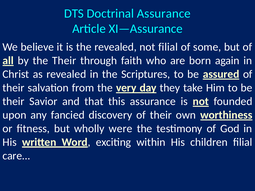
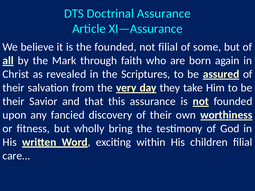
the revealed: revealed -> founded
the Their: Their -> Mark
were: were -> bring
